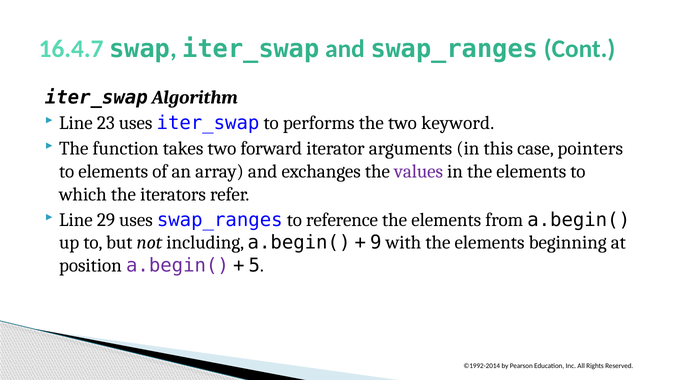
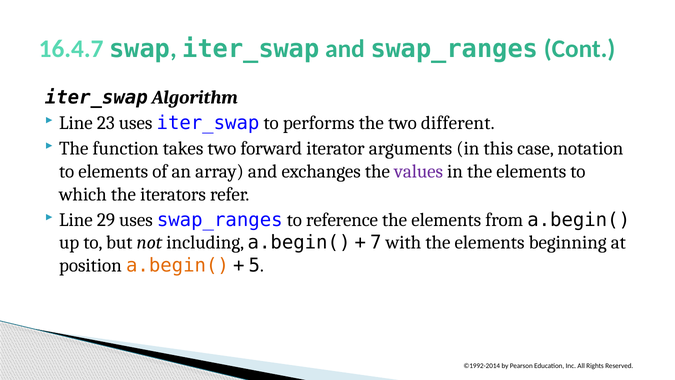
keyword: keyword -> different
pointers: pointers -> notation
9: 9 -> 7
a.begin( at (177, 265) colour: purple -> orange
